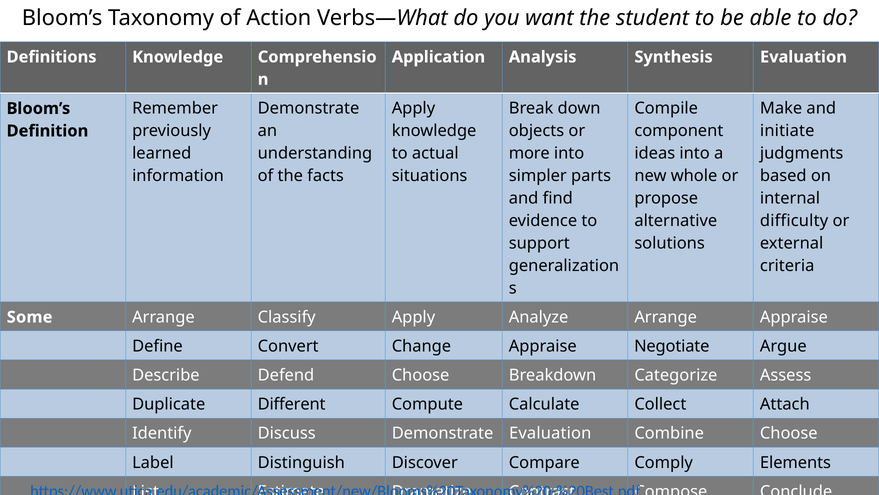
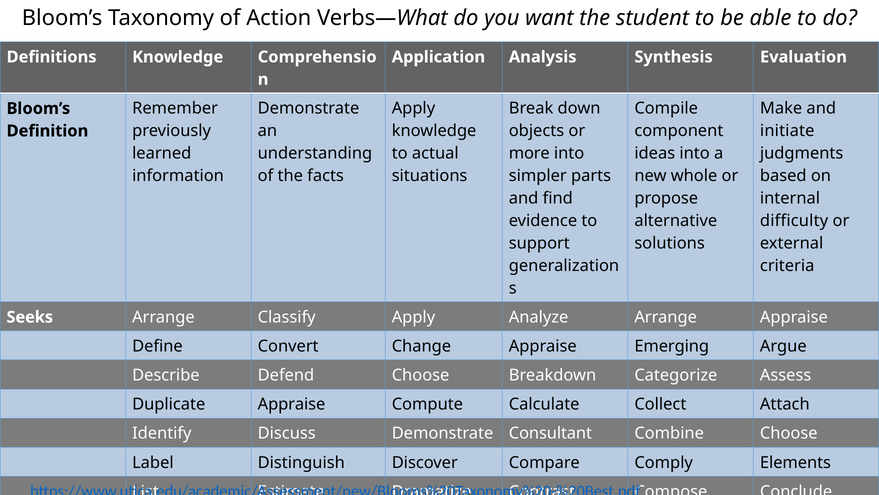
Some: Some -> Seeks
Negotiate: Negotiate -> Emerging
Duplicate Different: Different -> Appraise
Demonstrate Evaluation: Evaluation -> Consultant
